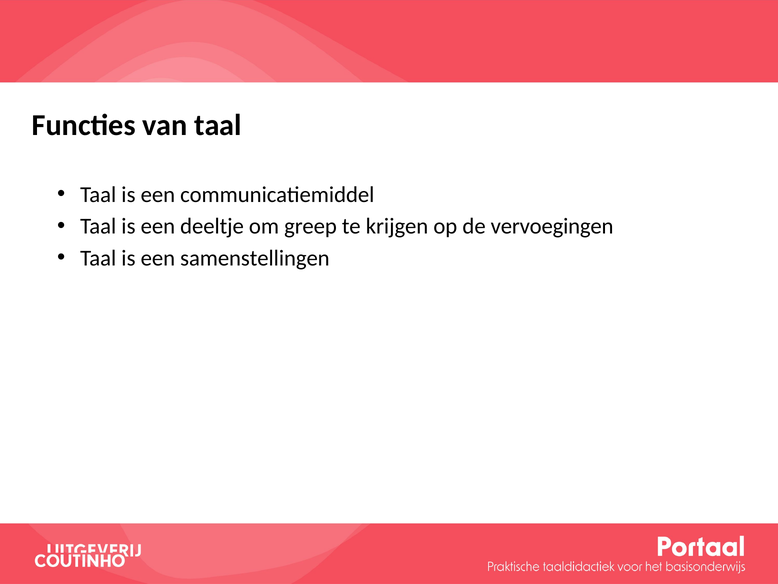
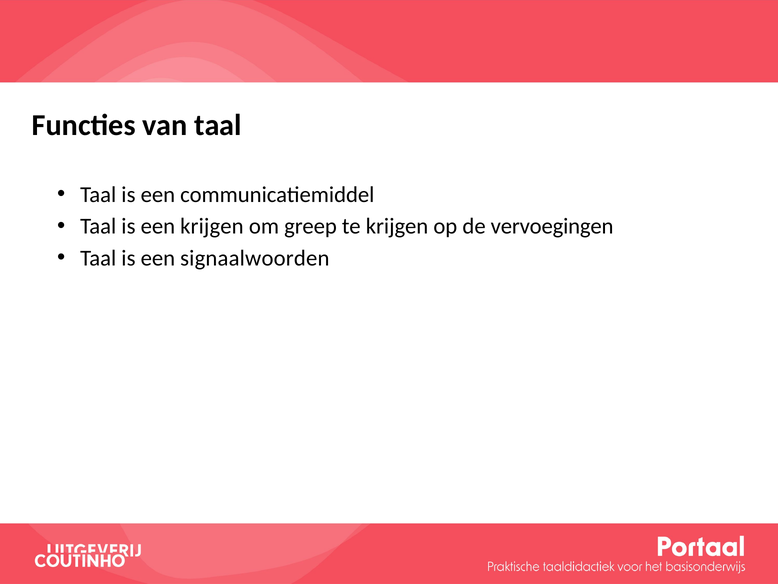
een deeltje: deeltje -> krijgen
samenstellingen: samenstellingen -> signaalwoorden
